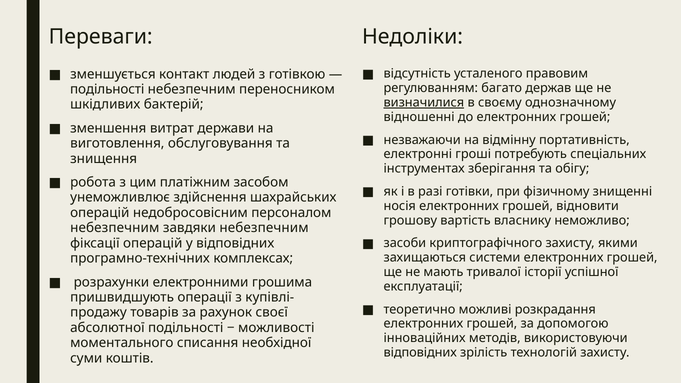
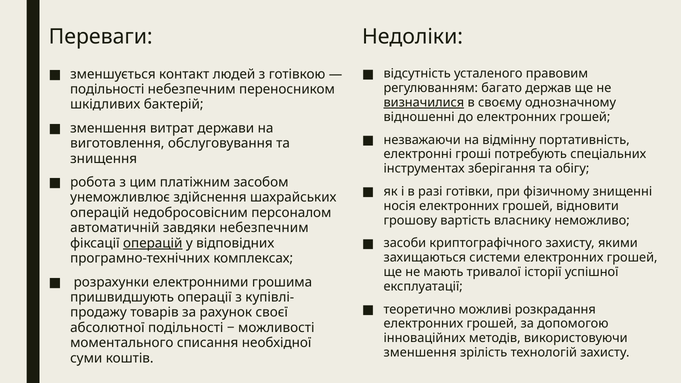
небезпечним at (115, 228): небезпечним -> автоматичній
операцій at (153, 243) underline: none -> present
відповідних at (420, 353): відповідних -> зменшення
